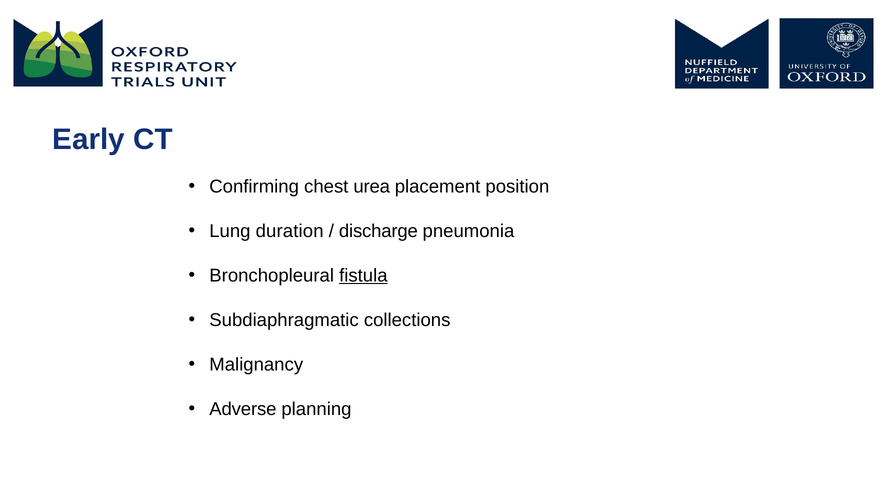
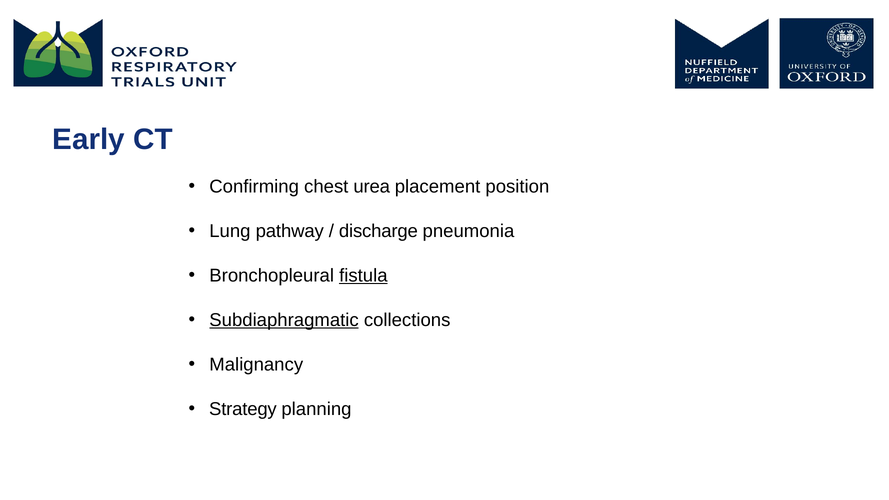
duration: duration -> pathway
Subdiaphragmatic underline: none -> present
Adverse: Adverse -> Strategy
